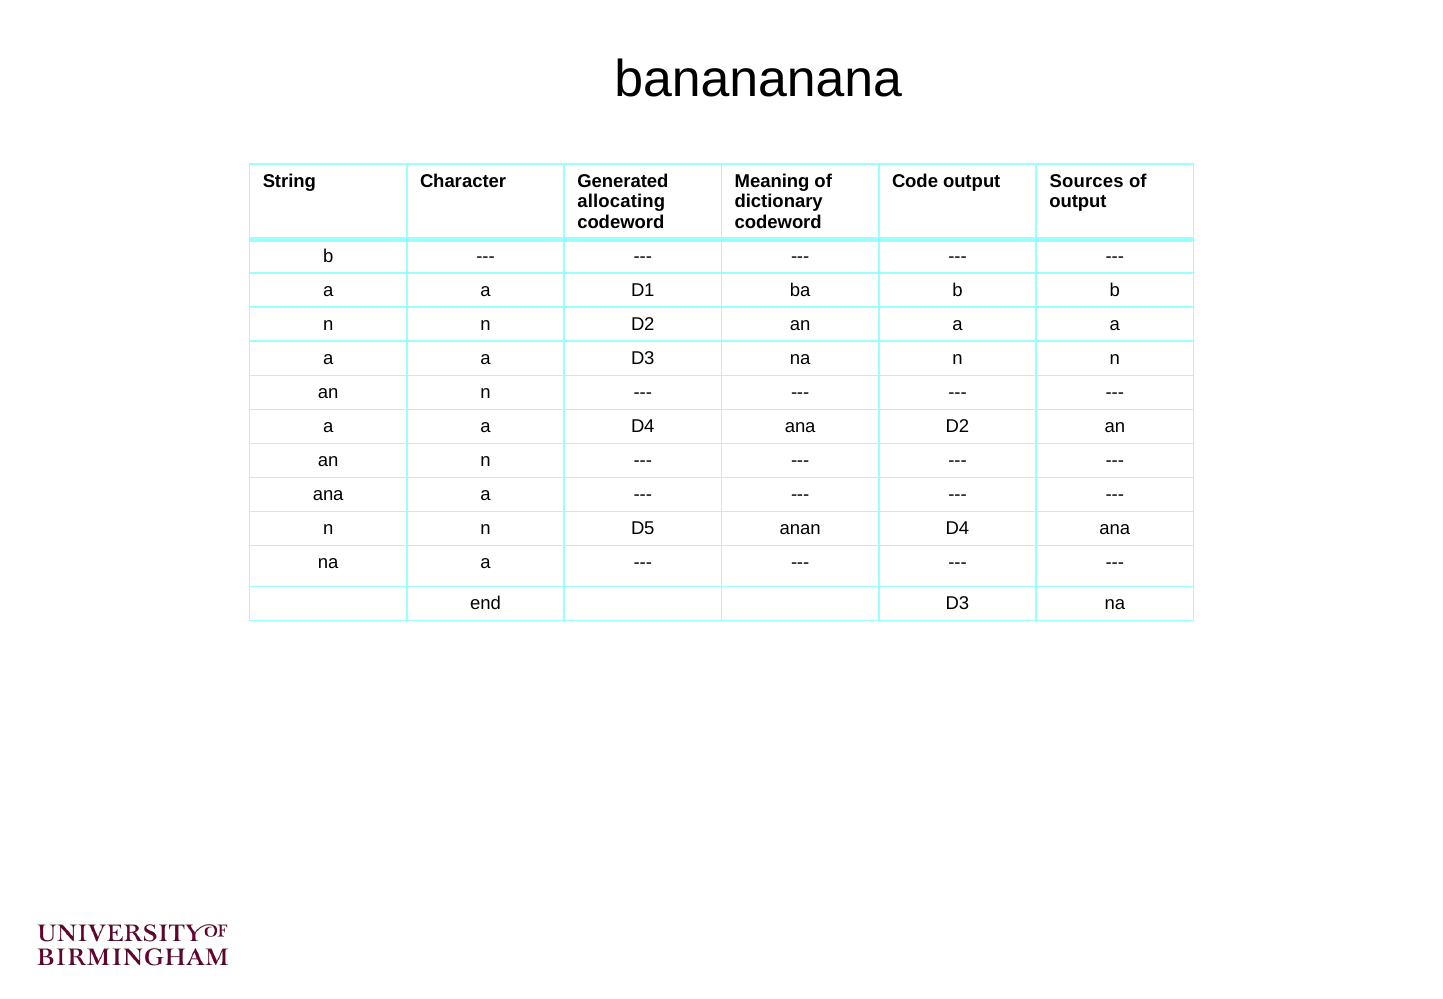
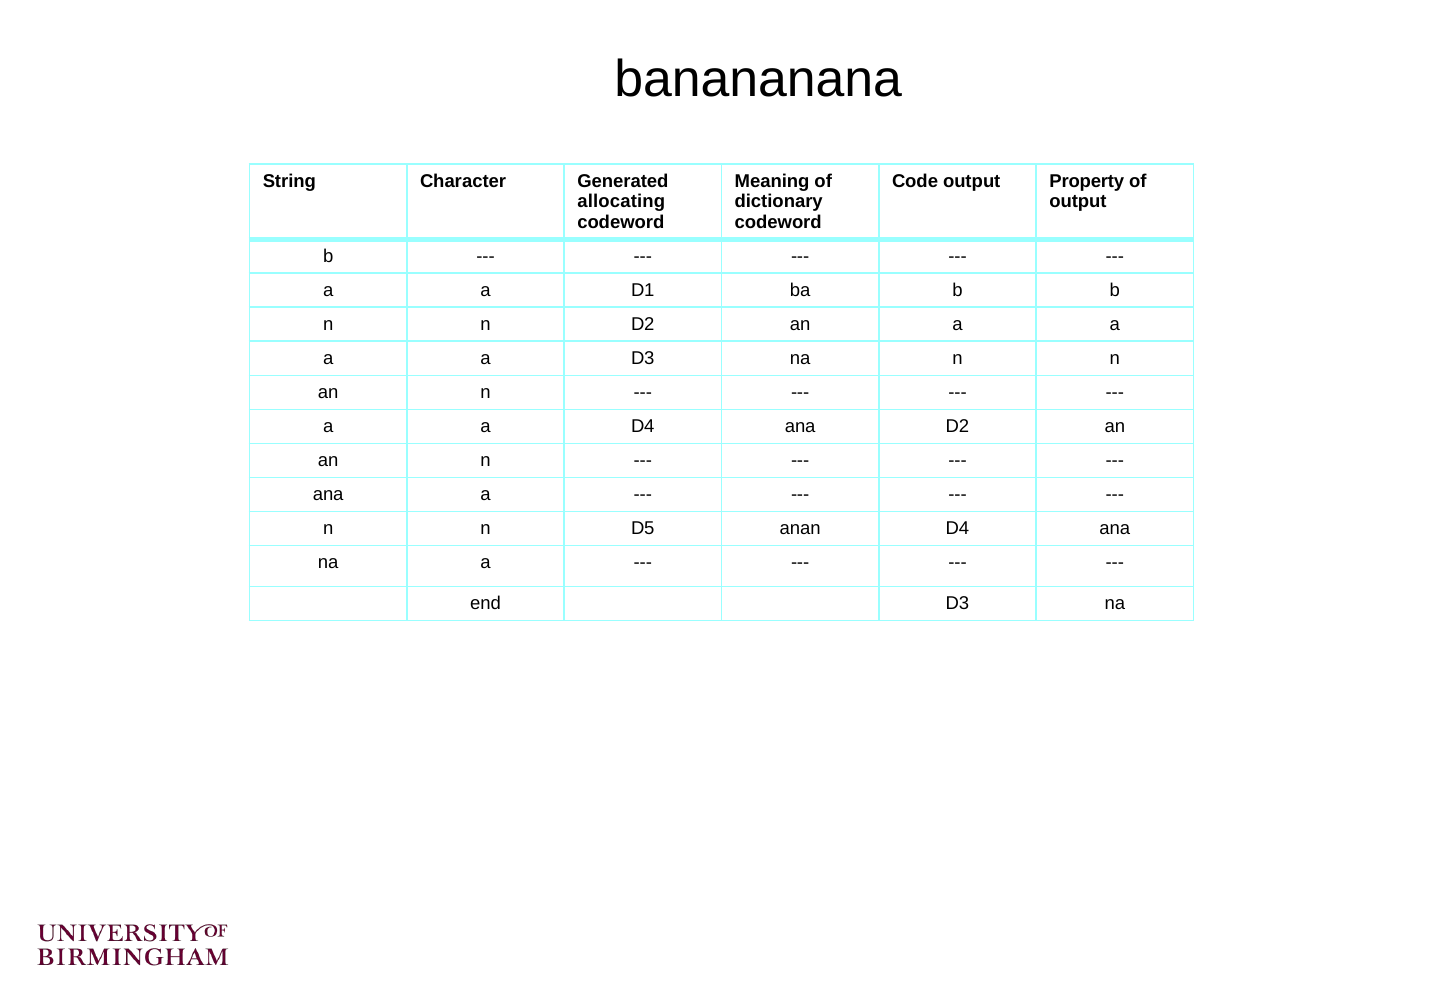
Sources: Sources -> Property
